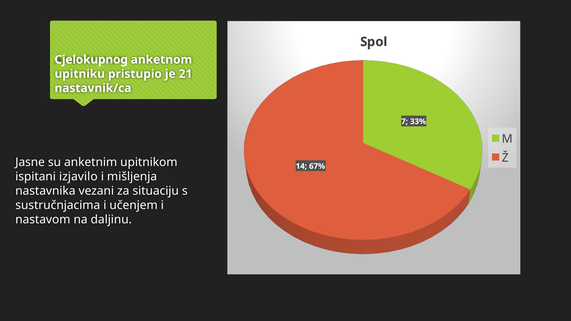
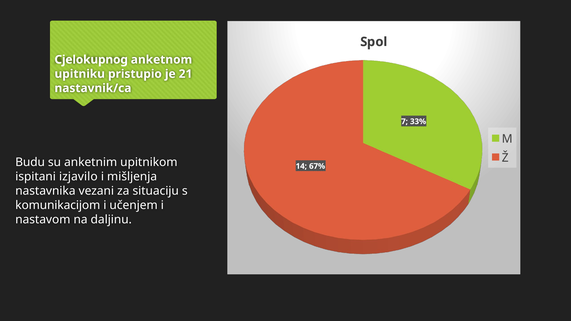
Jasne: Jasne -> Budu
sustručnjacima: sustručnjacima -> komunikacijom
